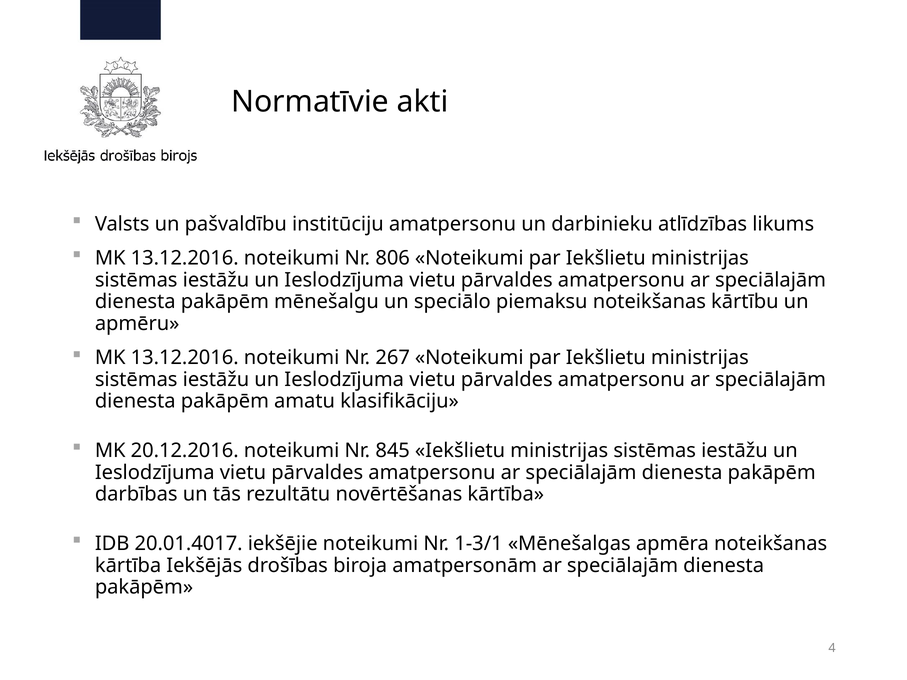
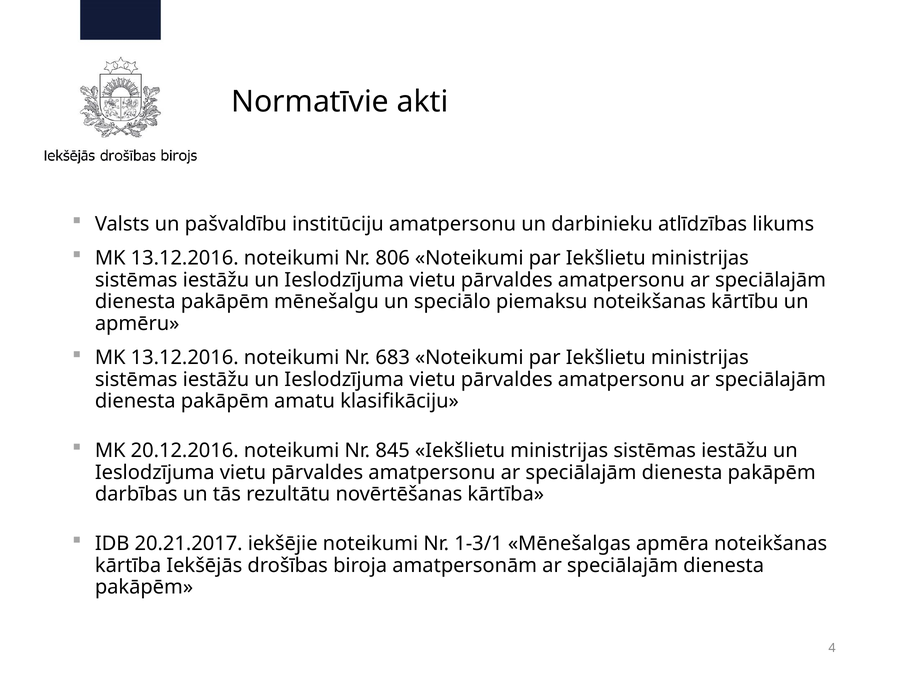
267: 267 -> 683
20.01.4017: 20.01.4017 -> 20.21.2017
